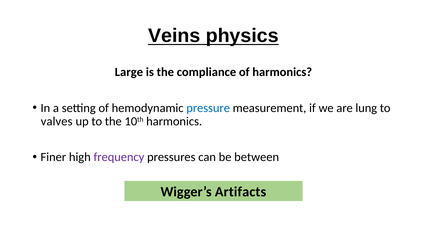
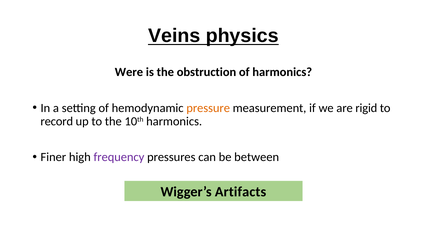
Large: Large -> Were
compliance: compliance -> obstruction
pressure colour: blue -> orange
lung: lung -> rigid
valves: valves -> record
